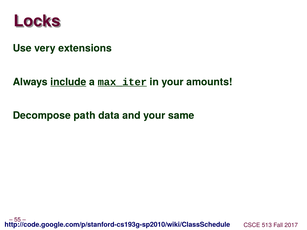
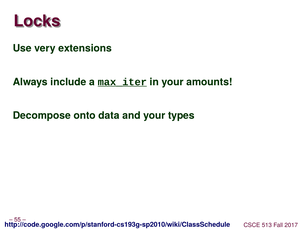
include underline: present -> none
path: path -> onto
same: same -> types
